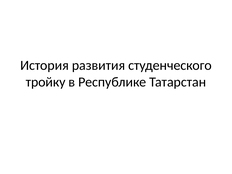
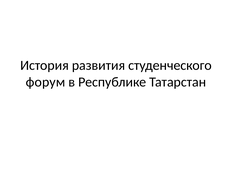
тройку: тройку -> форум
